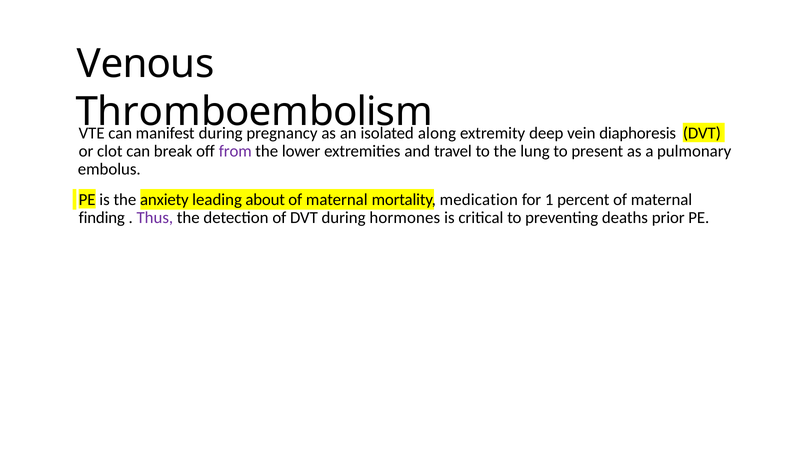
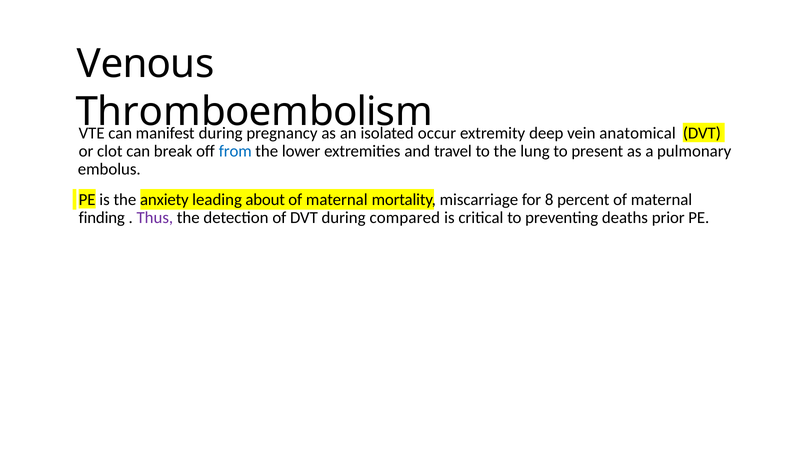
along: along -> occur
diaphoresis: diaphoresis -> anatomical
from colour: purple -> blue
medication: medication -> miscarriage
1: 1 -> 8
hormones: hormones -> compared
